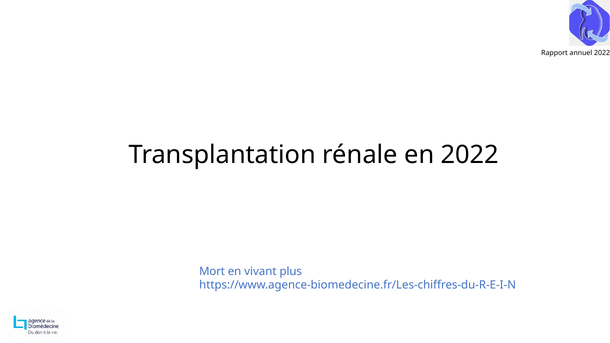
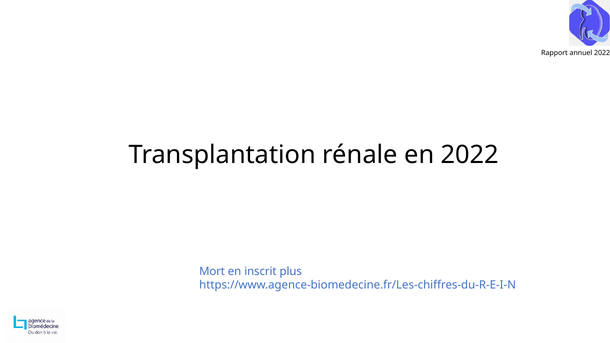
vivant: vivant -> inscrit
